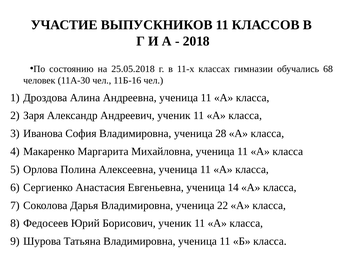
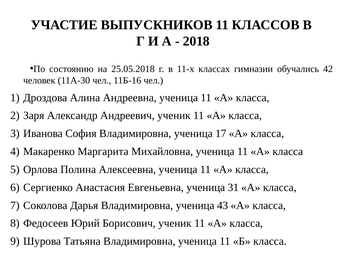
68: 68 -> 42
28: 28 -> 17
14: 14 -> 31
22: 22 -> 43
